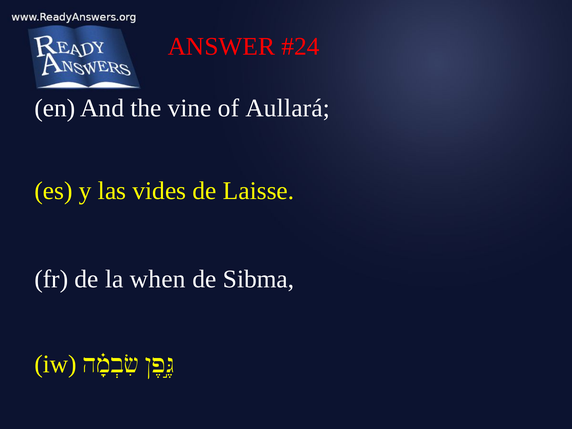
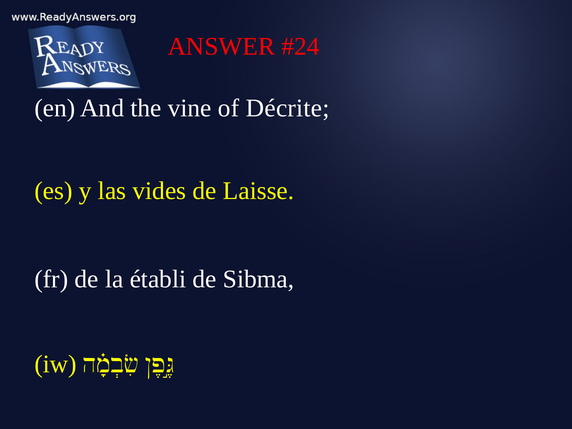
Aullará: Aullará -> Décrite
when: when -> établi
